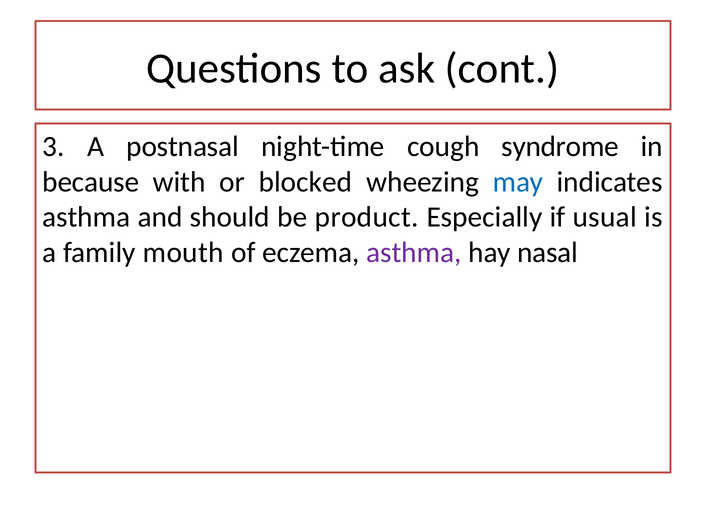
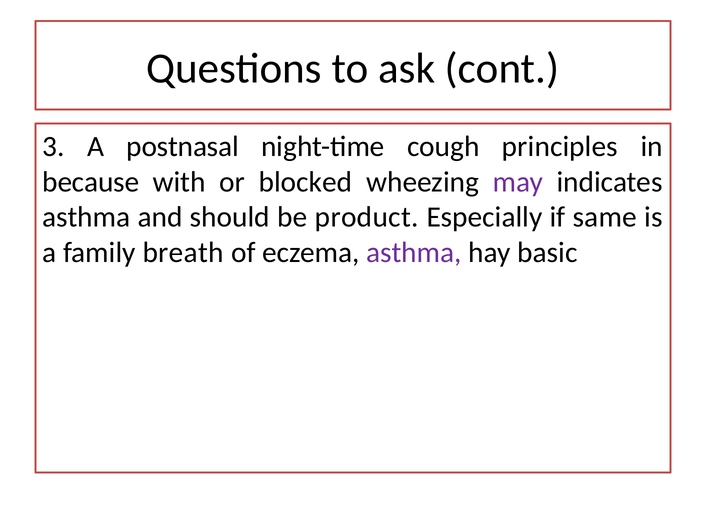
syndrome: syndrome -> principles
may colour: blue -> purple
usual: usual -> same
mouth: mouth -> breath
nasal: nasal -> basic
